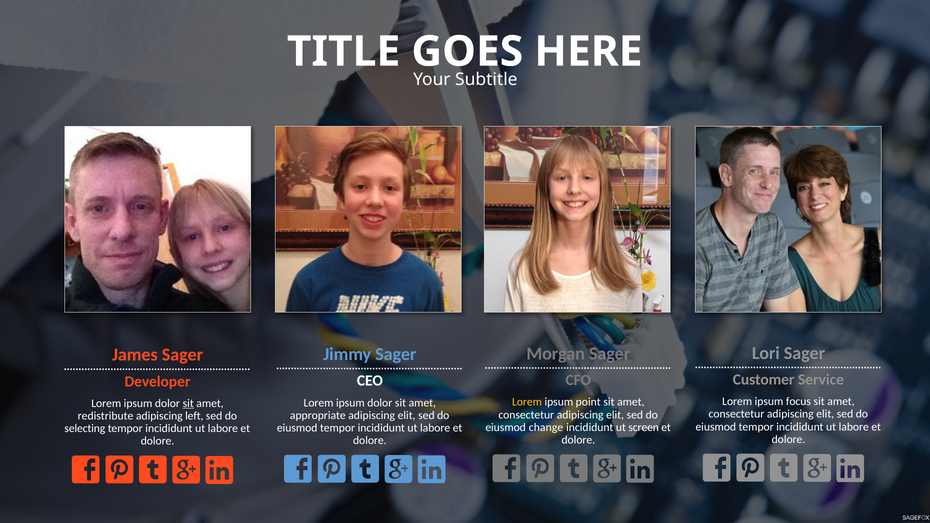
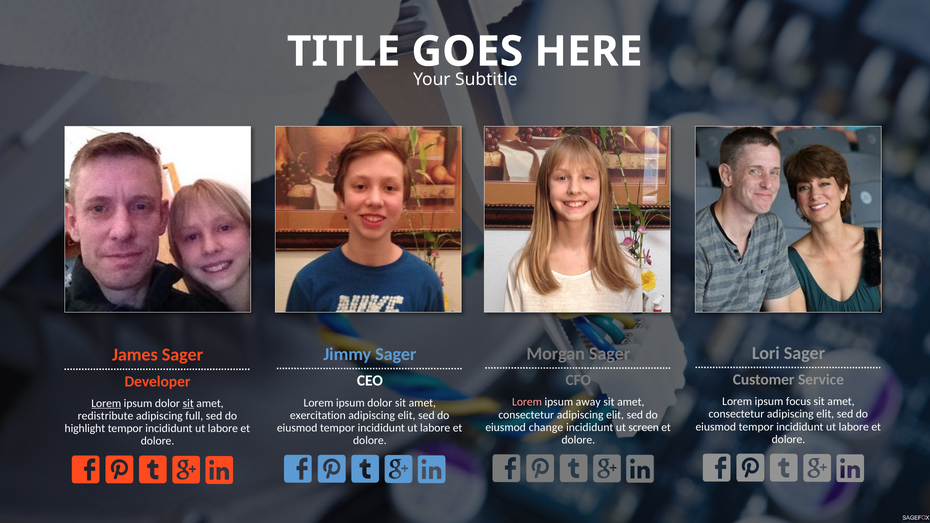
Lorem at (527, 402) colour: yellow -> pink
point: point -> away
Lorem at (106, 403) underline: none -> present
appropriate: appropriate -> exercitation
left: left -> full
selecting: selecting -> highlight
